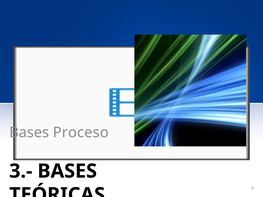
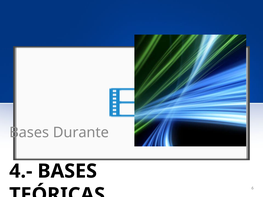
Proceso: Proceso -> Durante
3.-: 3.- -> 4.-
